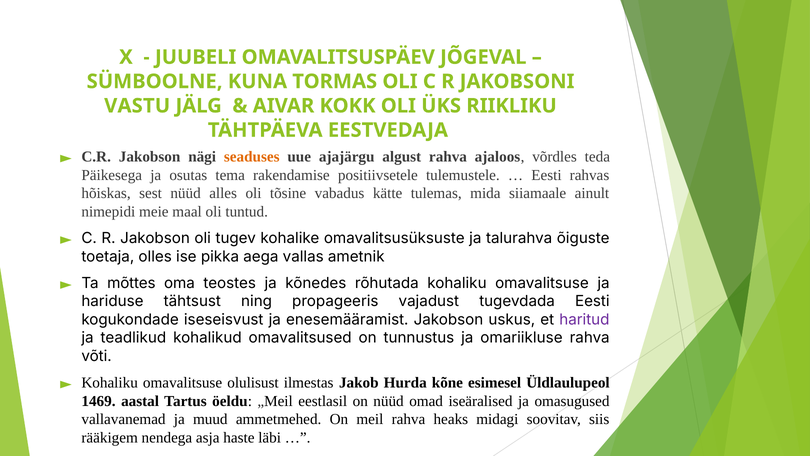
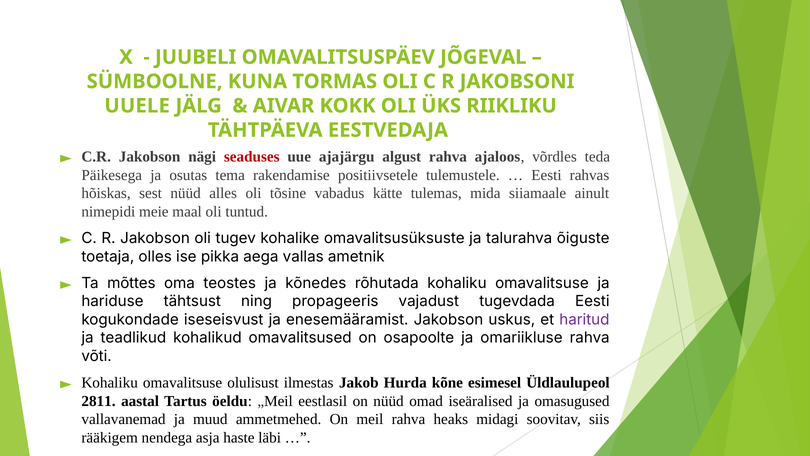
VASTU: VASTU -> UUELE
seaduses colour: orange -> red
tunnustus: tunnustus -> osapoolte
1469: 1469 -> 2811
